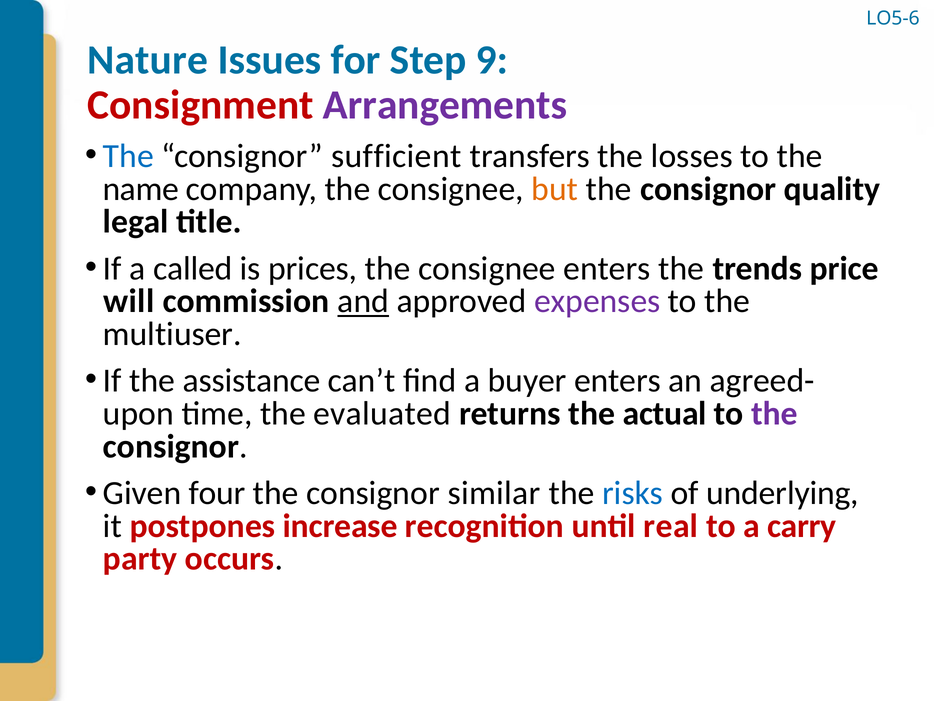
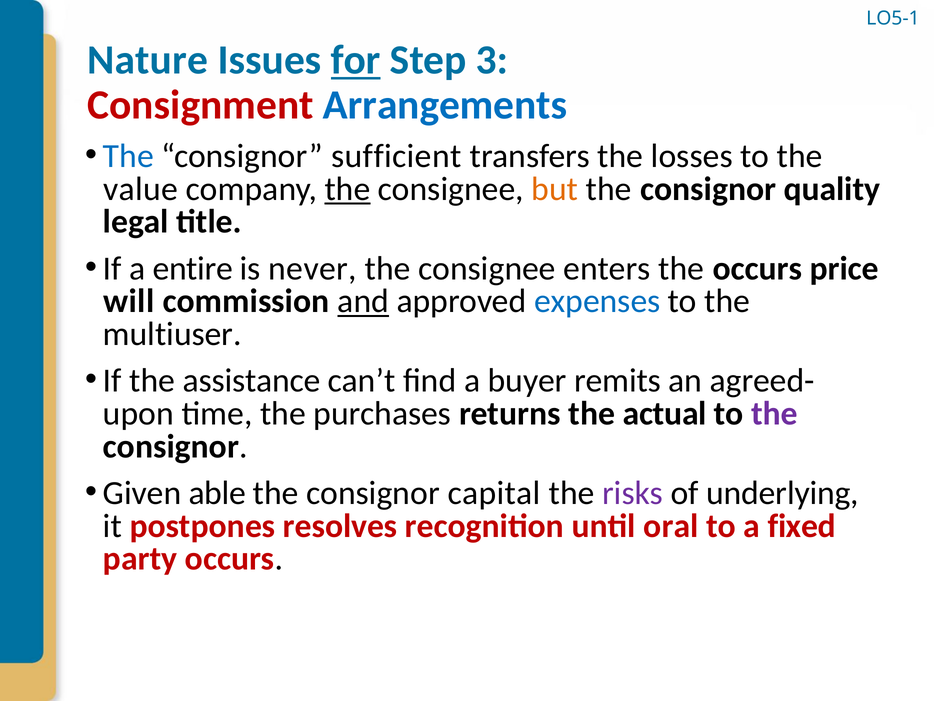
LO5-6: LO5-6 -> LO5-1
for underline: none -> present
9: 9 -> 3
Arrangements colour: purple -> blue
name: name -> value
the at (347, 189) underline: none -> present
called: called -> entire
prices: prices -> never
the trends: trends -> occurs
expenses colour: purple -> blue
buyer enters: enters -> remits
evaluated: evaluated -> purchases
four: four -> able
similar: similar -> capital
risks colour: blue -> purple
increase: increase -> resolves
real: real -> oral
carry: carry -> fixed
